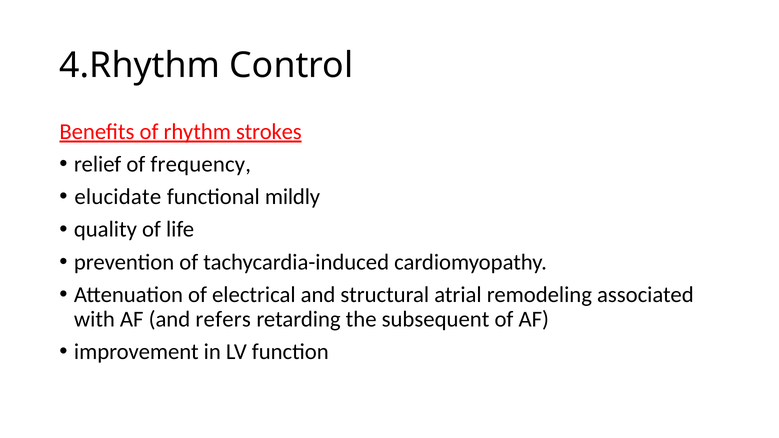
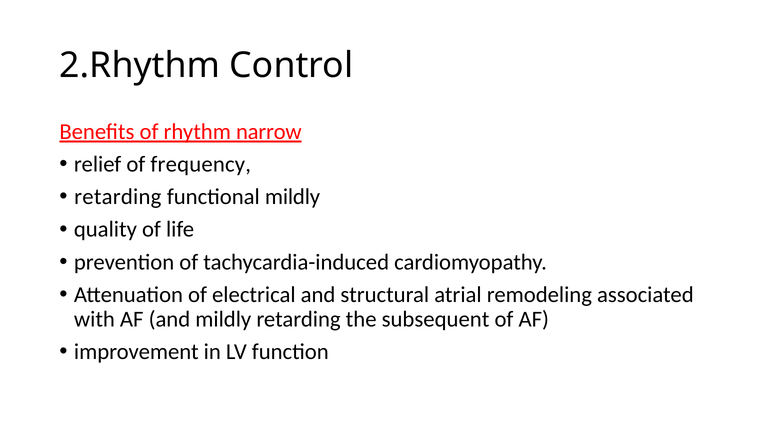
4.Rhythm: 4.Rhythm -> 2.Rhythm
strokes: strokes -> narrow
elucidate at (118, 197): elucidate -> retarding
and refers: refers -> mildly
